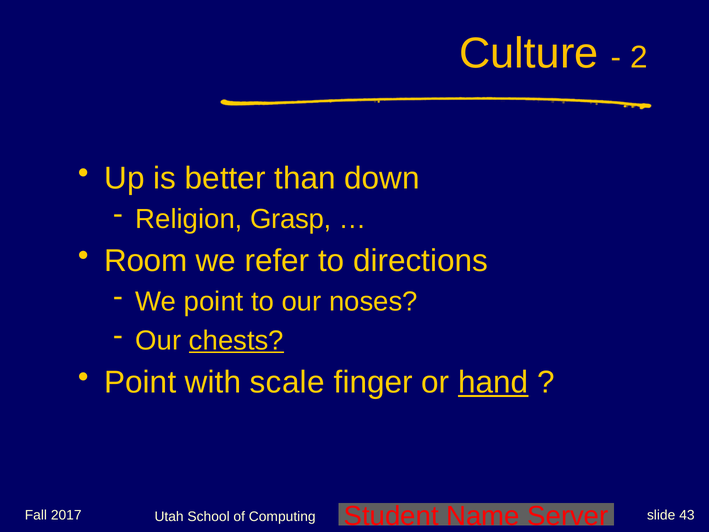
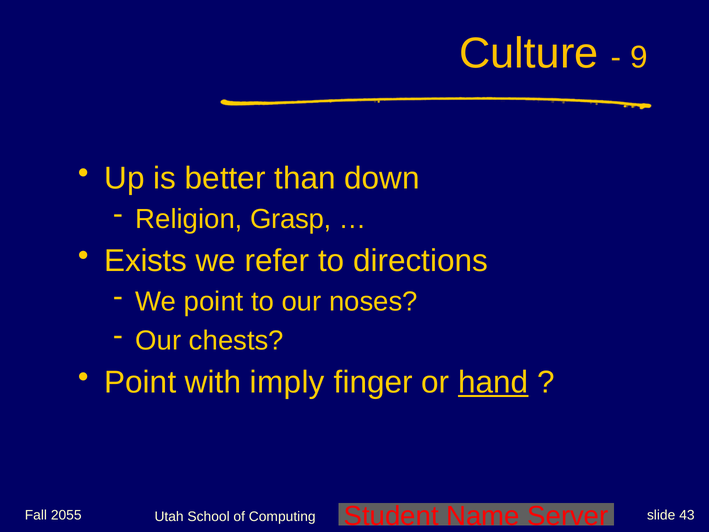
2: 2 -> 9
Room: Room -> Exists
chests underline: present -> none
scale: scale -> imply
2017: 2017 -> 2055
